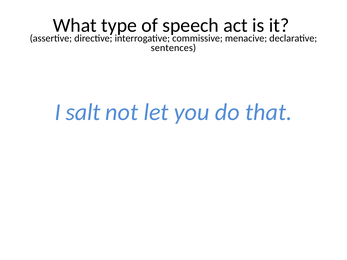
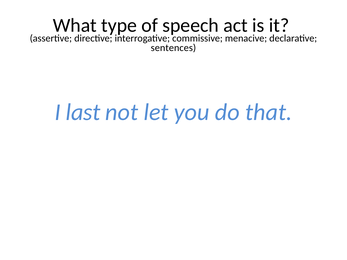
salt: salt -> last
